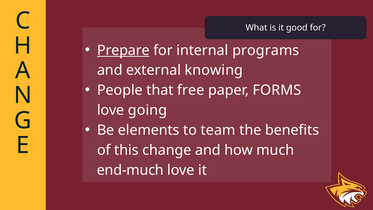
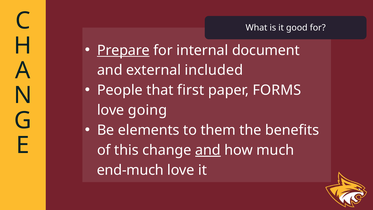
programs: programs -> document
knowing: knowing -> included
free: free -> first
team: team -> them
and at (208, 150) underline: none -> present
